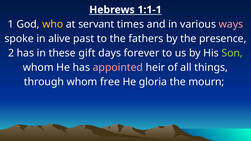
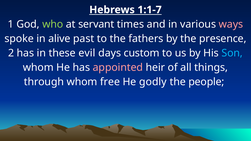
1:1-1: 1:1-1 -> 1:1-7
who colour: yellow -> light green
gift: gift -> evil
forever: forever -> custom
Son colour: light green -> light blue
gloria: gloria -> godly
mourn: mourn -> people
